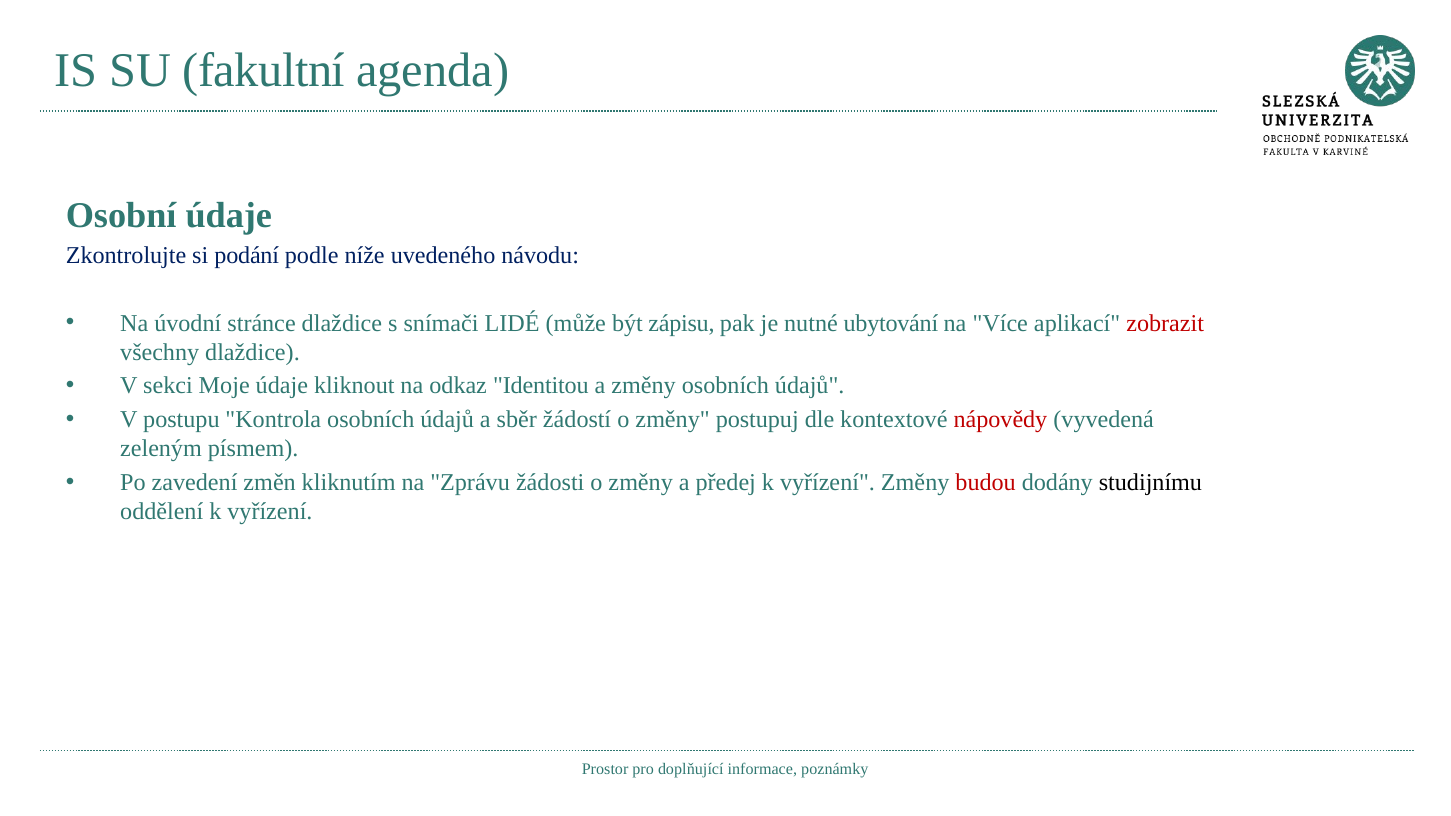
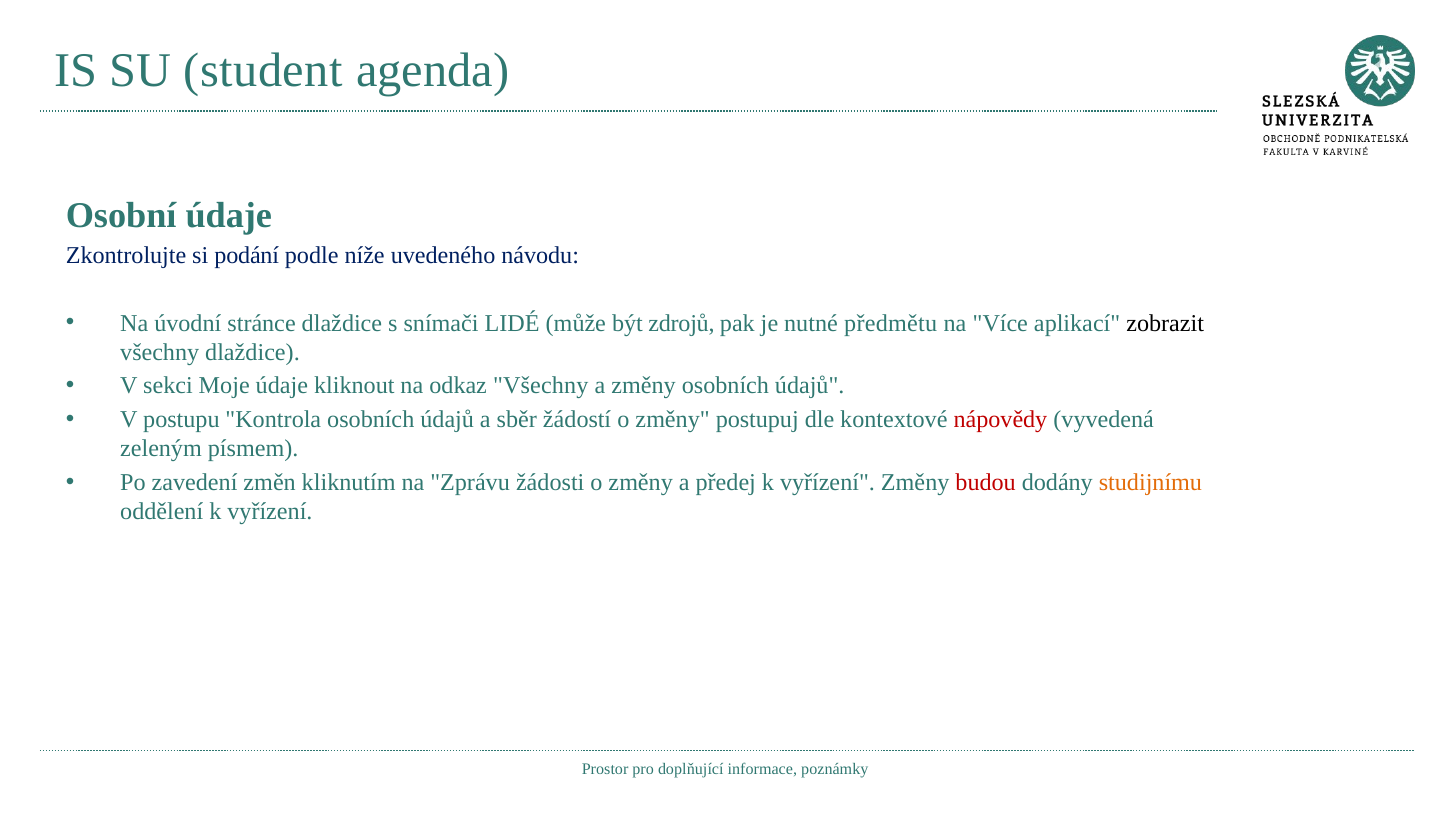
fakultní: fakultní -> student
zápisu: zápisu -> zdrojů
ubytování: ubytování -> předmětu
zobrazit colour: red -> black
odkaz Identitou: Identitou -> Všechny
studijnímu colour: black -> orange
